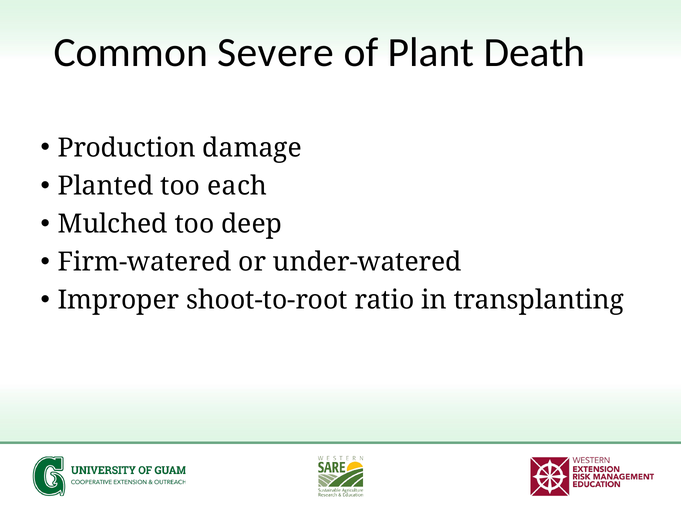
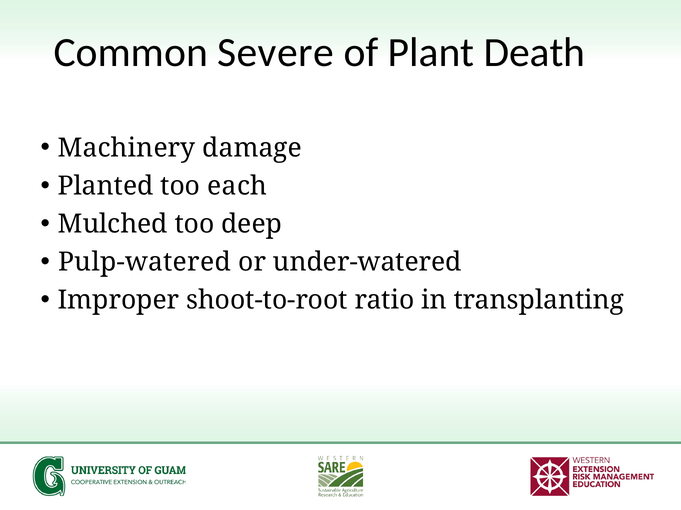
Production: Production -> Machinery
Firm-watered: Firm-watered -> Pulp-watered
